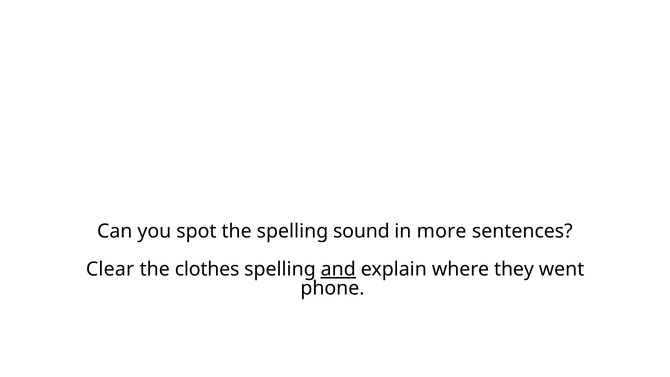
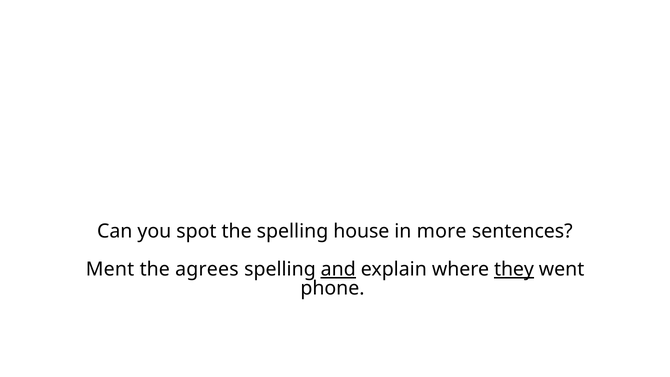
sound: sound -> house
Clear: Clear -> Ment
clothes: clothes -> agrees
they underline: none -> present
